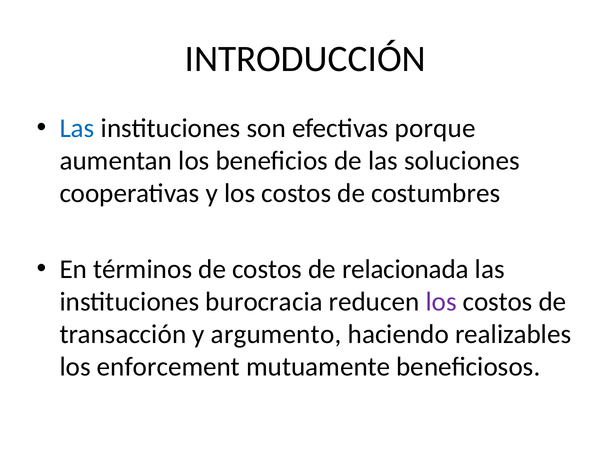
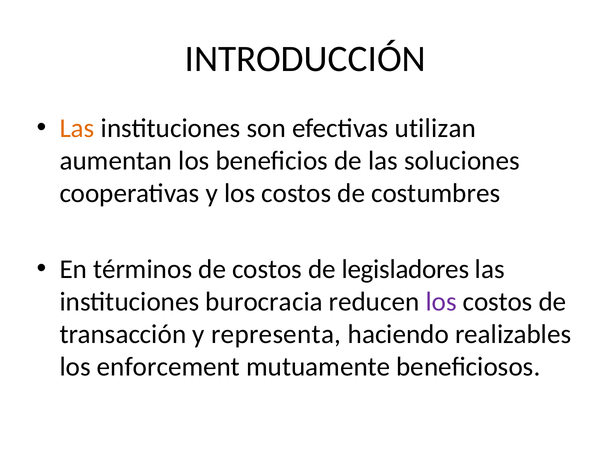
Las at (77, 128) colour: blue -> orange
porque: porque -> utilizan
relacionada: relacionada -> legisladores
argumento: argumento -> representa
